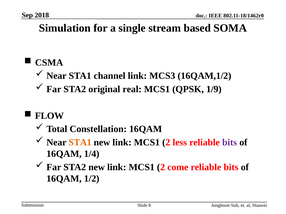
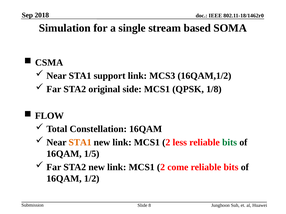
channel: channel -> support
real: real -> side
1/9: 1/9 -> 1/8
bits at (230, 143) colour: purple -> green
1/4: 1/4 -> 1/5
